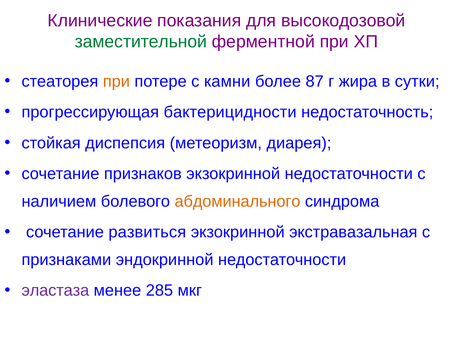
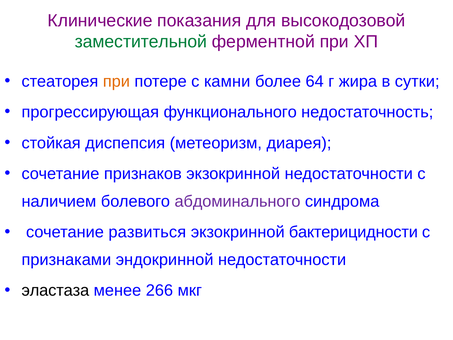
87: 87 -> 64
бактерицидности: бактерицидности -> функционального
абдоминального colour: orange -> purple
экстравазальная: экстравазальная -> бактерицидности
эластаза colour: purple -> black
285: 285 -> 266
